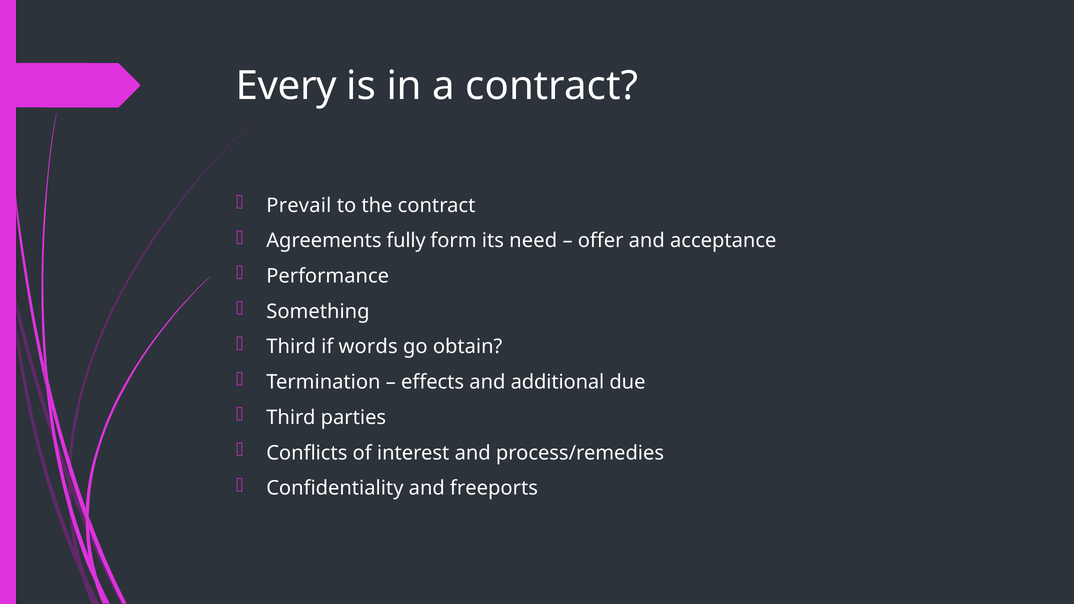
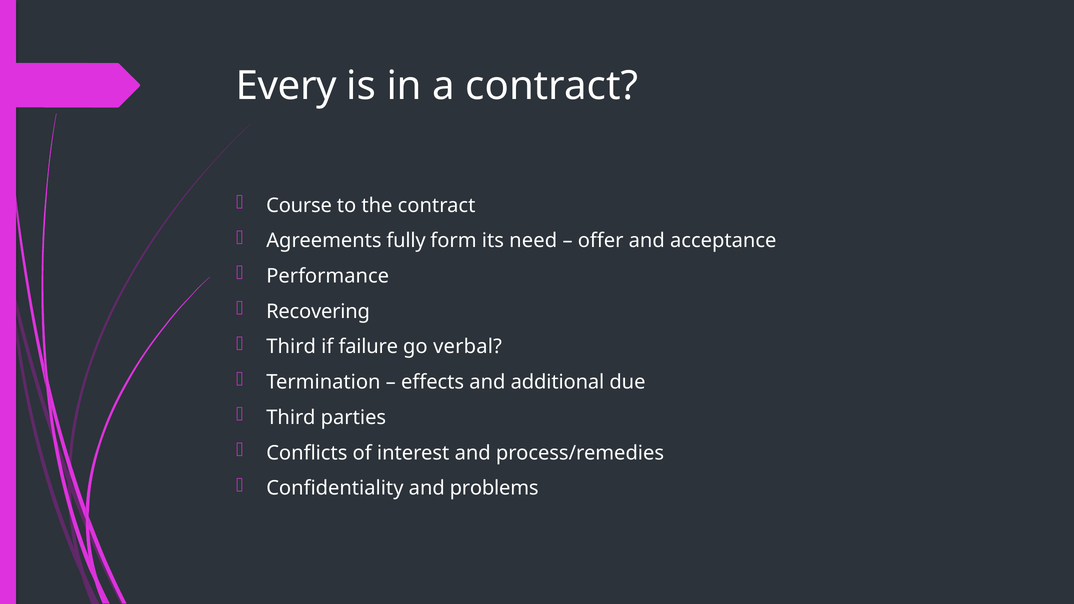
Prevail: Prevail -> Course
Something: Something -> Recovering
words: words -> failure
obtain: obtain -> verbal
freeports: freeports -> problems
